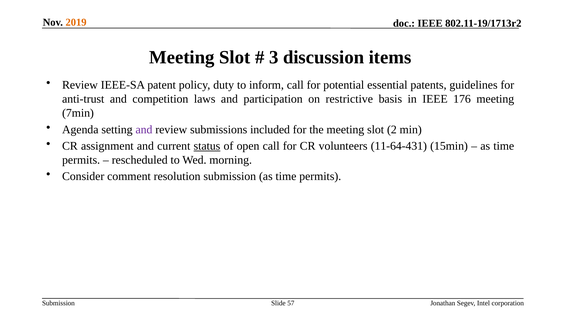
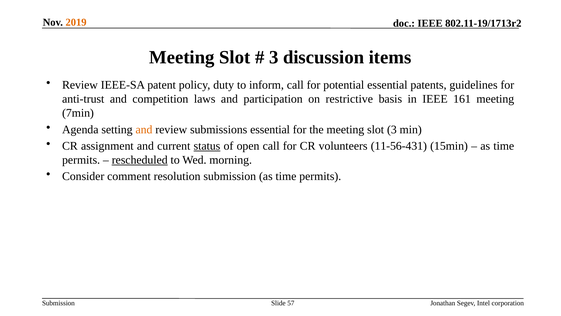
176: 176 -> 161
and at (144, 129) colour: purple -> orange
submissions included: included -> essential
slot 2: 2 -> 3
11-64-431: 11-64-431 -> 11-56-431
rescheduled underline: none -> present
